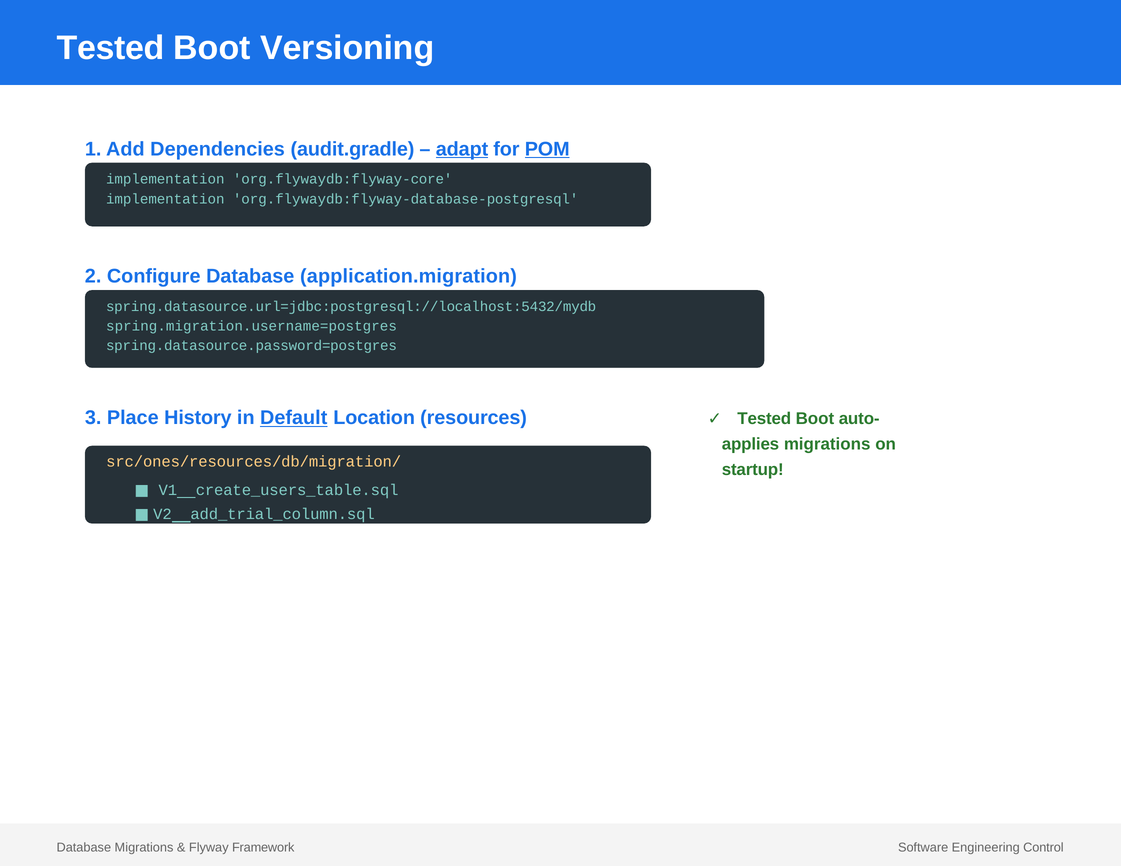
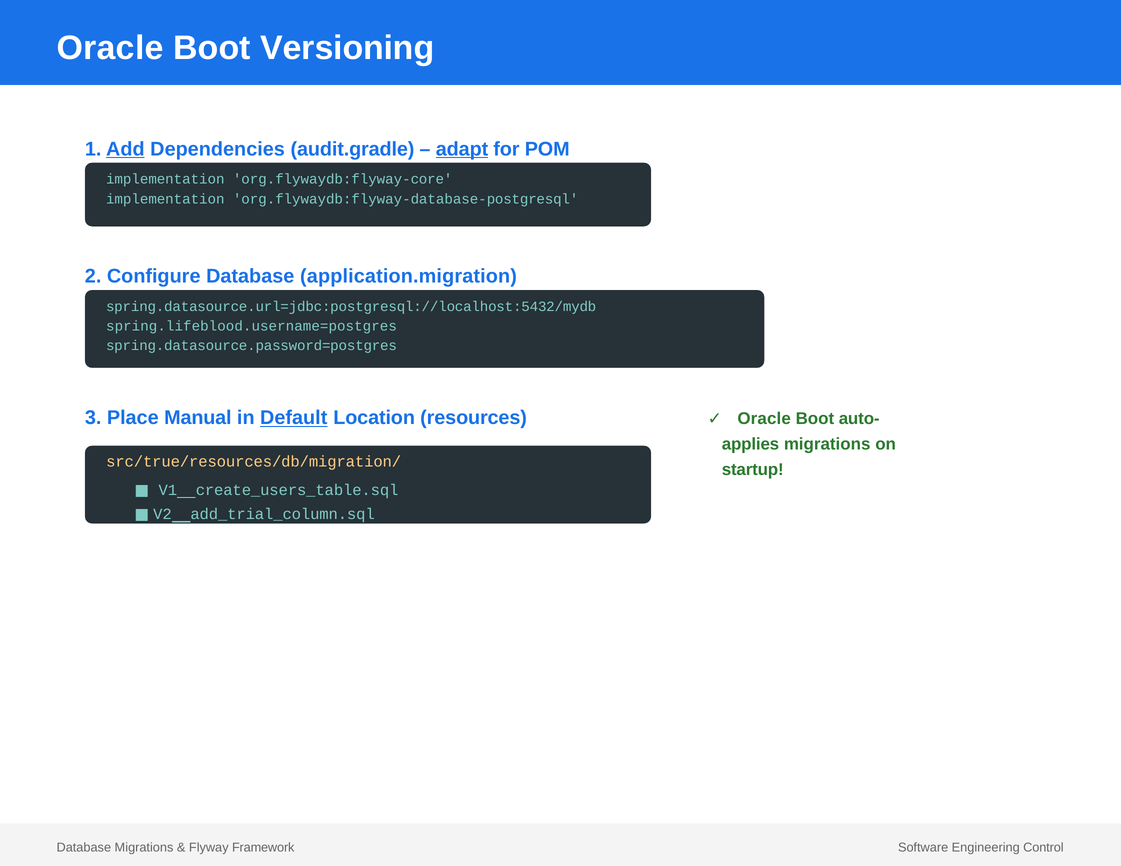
Tested at (111, 48): Tested -> Oracle
Add underline: none -> present
POM underline: present -> none
spring.migration.username=postgres: spring.migration.username=postgres -> spring.lifeblood.username=postgres
History: History -> Manual
Tested at (764, 419): Tested -> Oracle
src/ones/resources/db/migration/: src/ones/resources/db/migration/ -> src/true/resources/db/migration/
